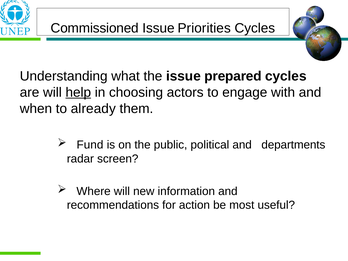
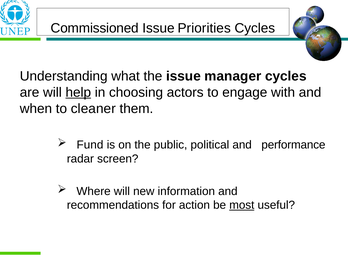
prepared: prepared -> manager
already: already -> cleaner
departments: departments -> performance
most underline: none -> present
